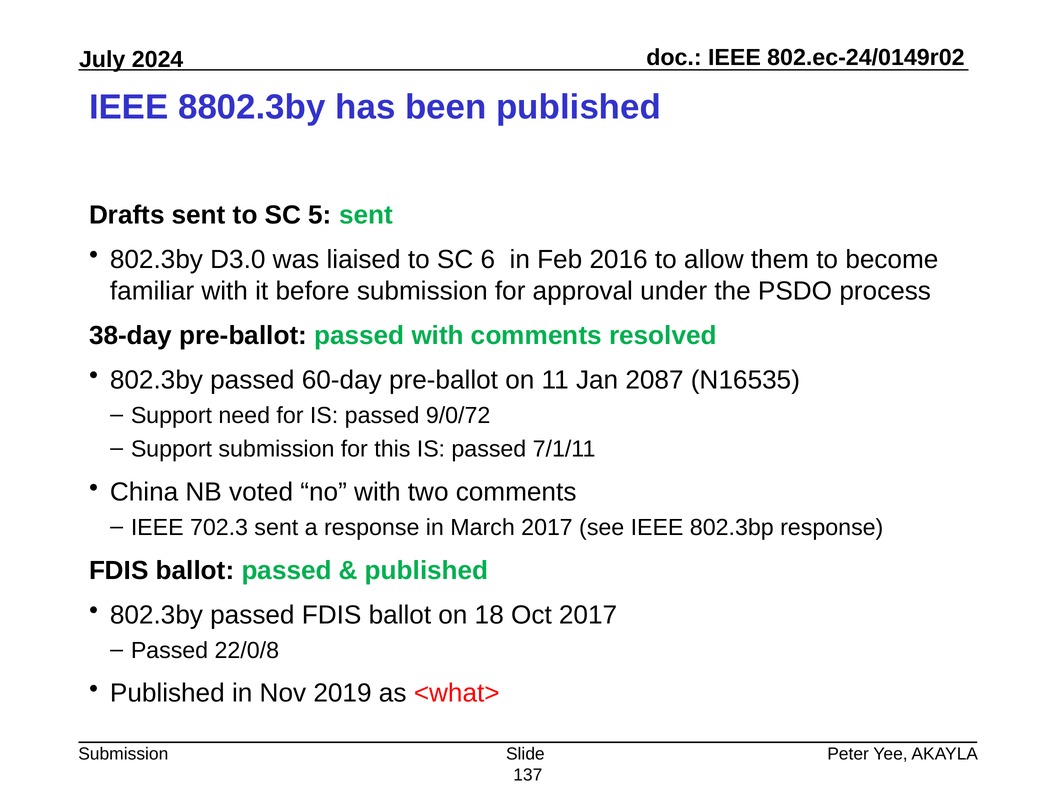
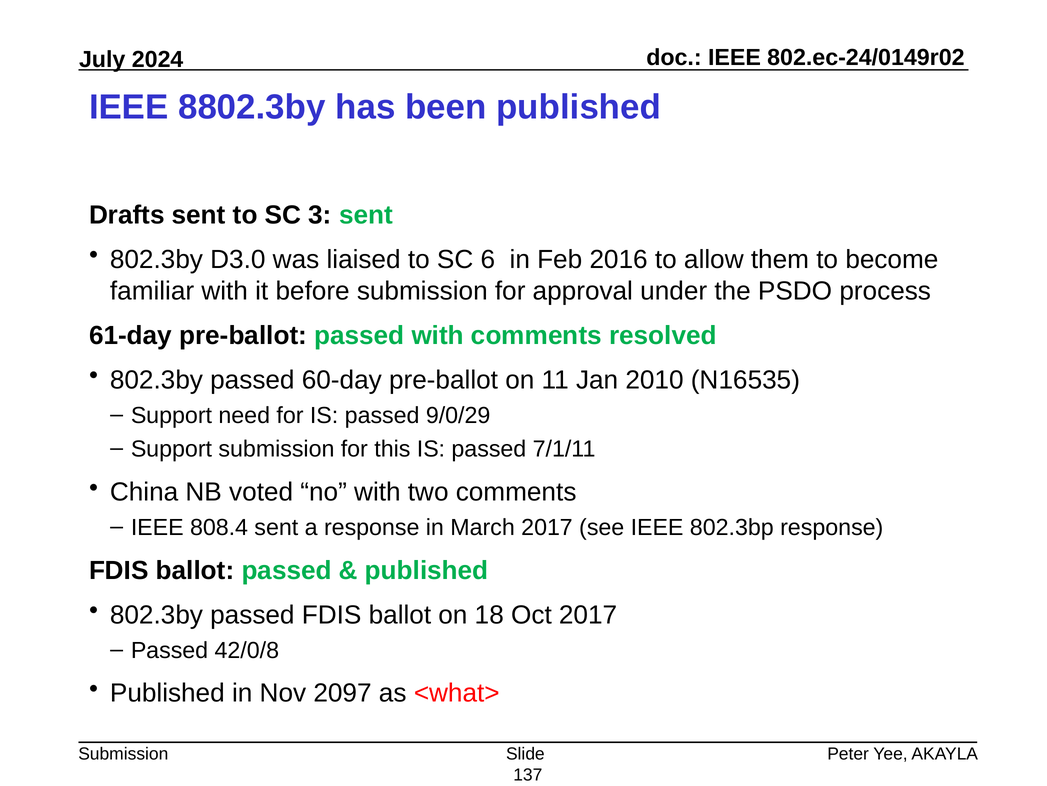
5: 5 -> 3
38-day: 38-day -> 61-day
2087: 2087 -> 2010
9/0/72: 9/0/72 -> 9/0/29
702.3: 702.3 -> 808.4
22/0/8: 22/0/8 -> 42/0/8
2019: 2019 -> 2097
